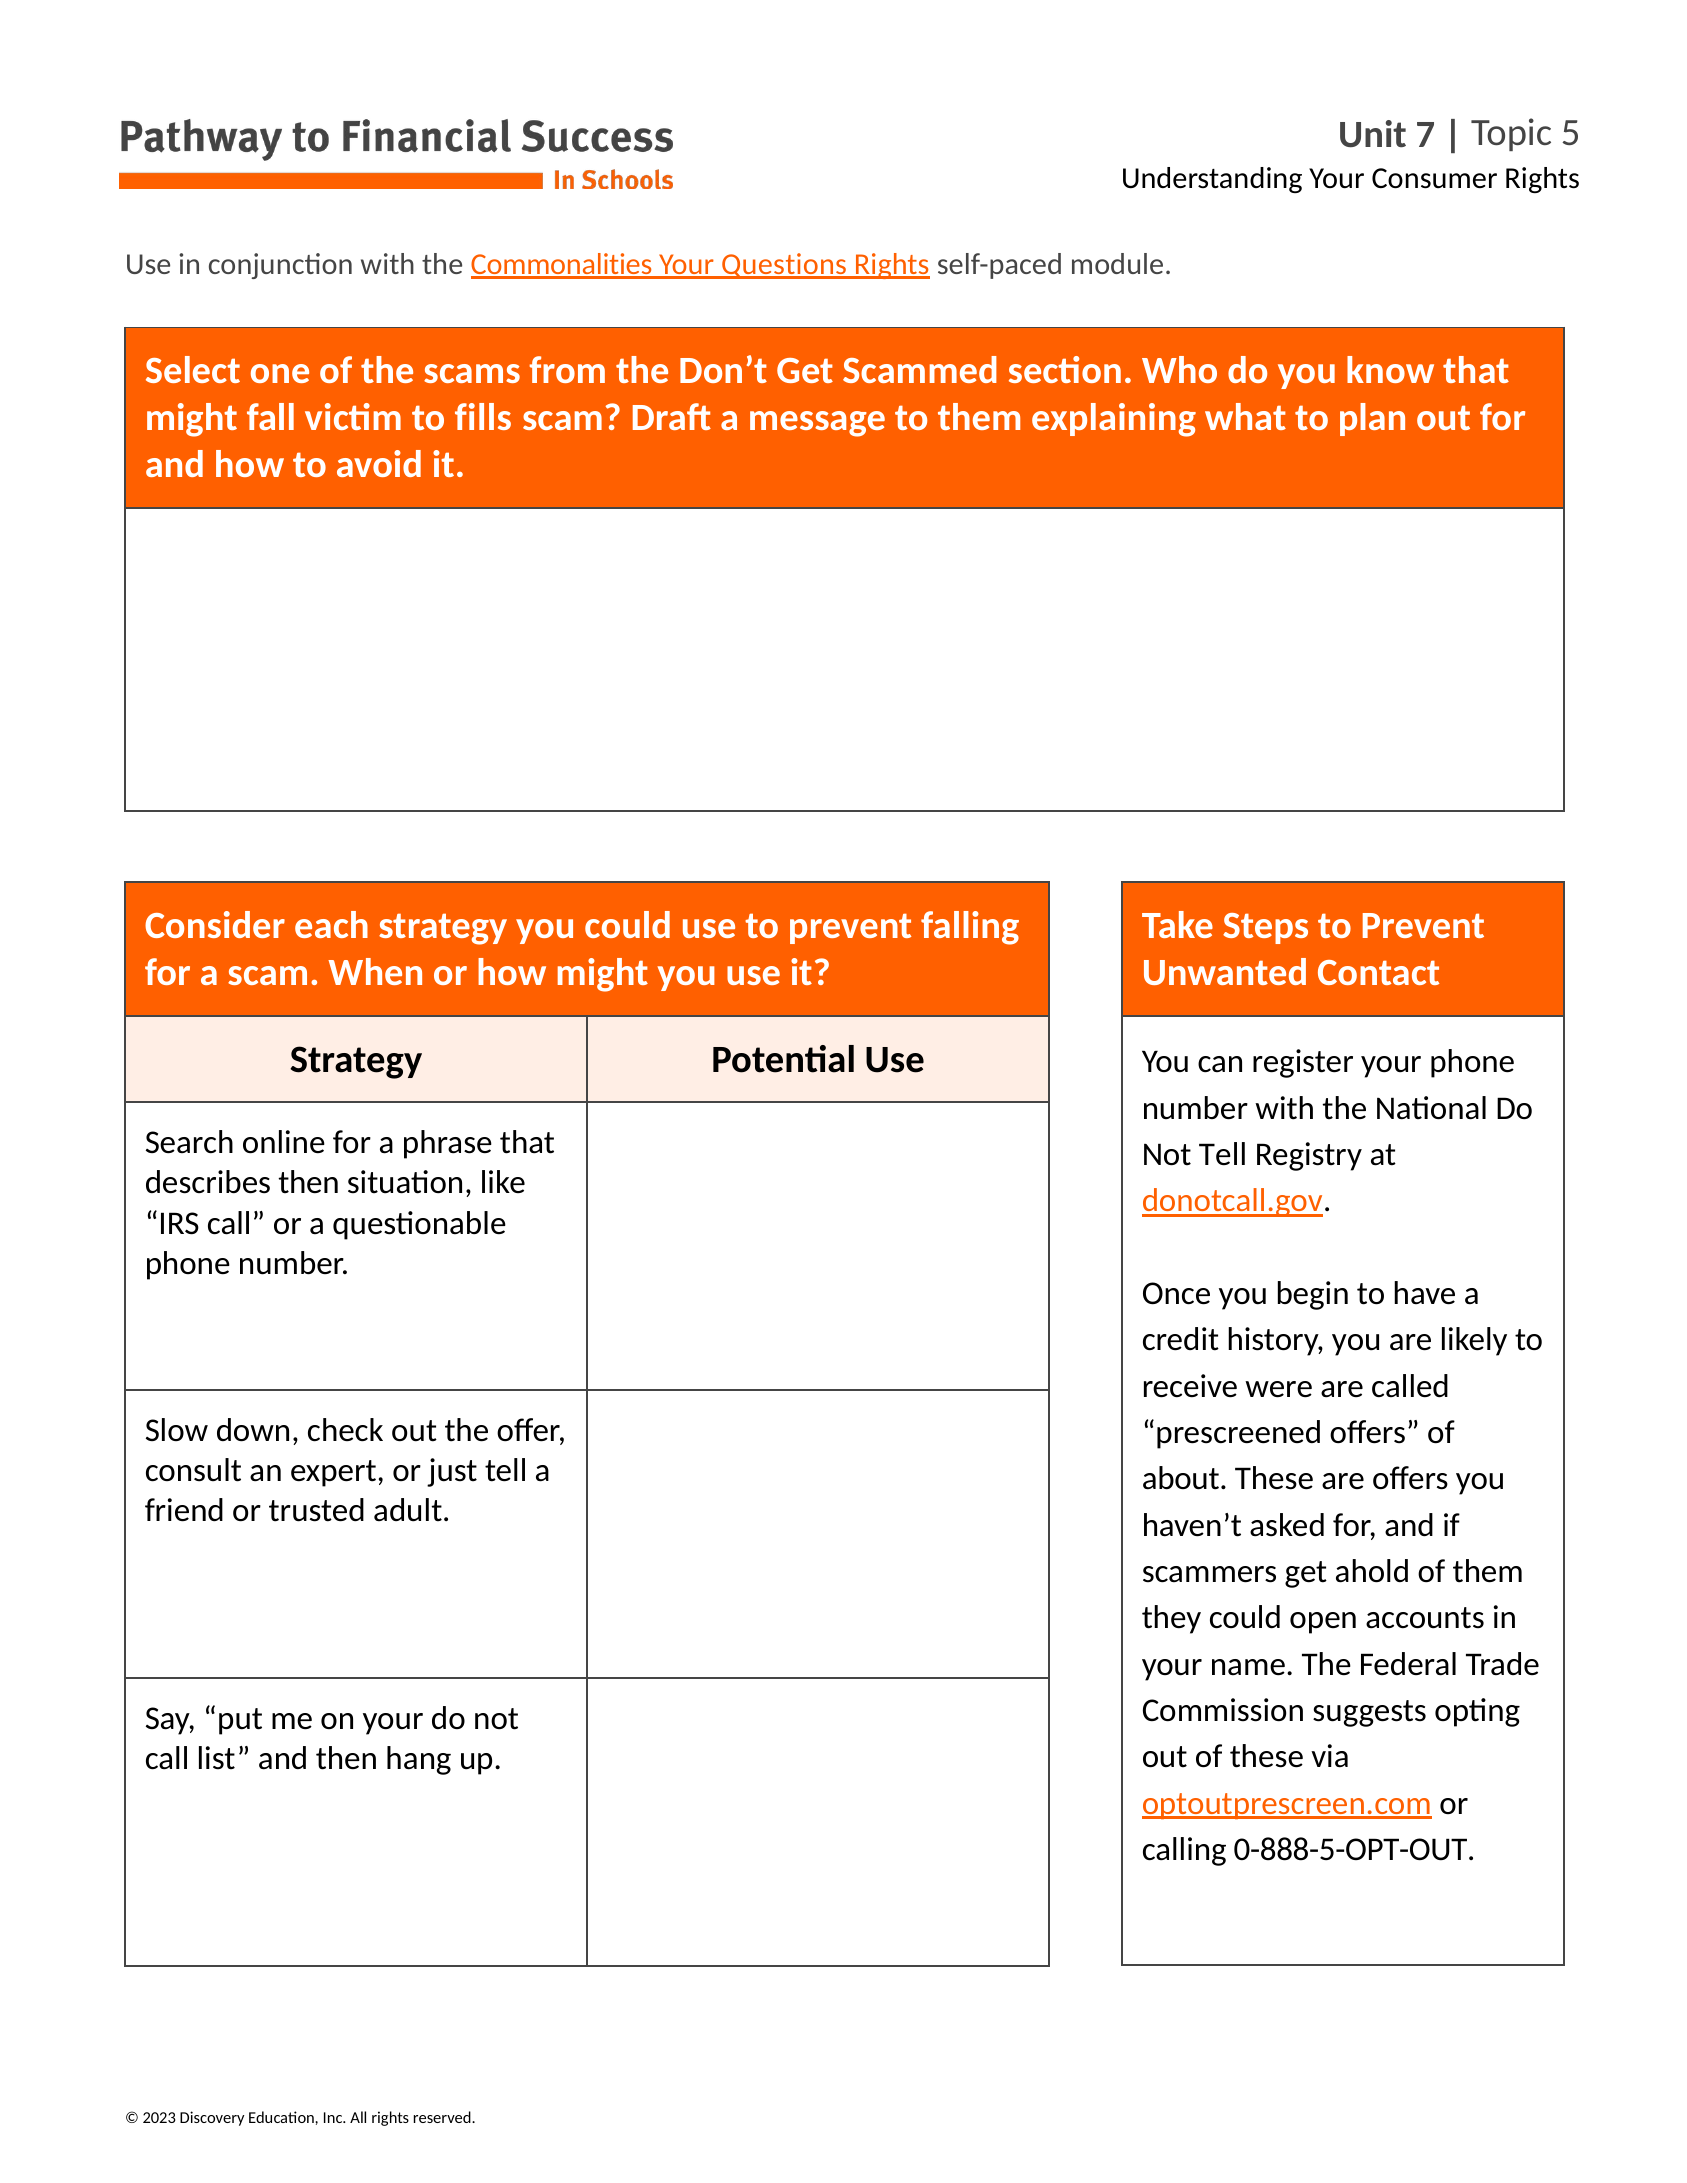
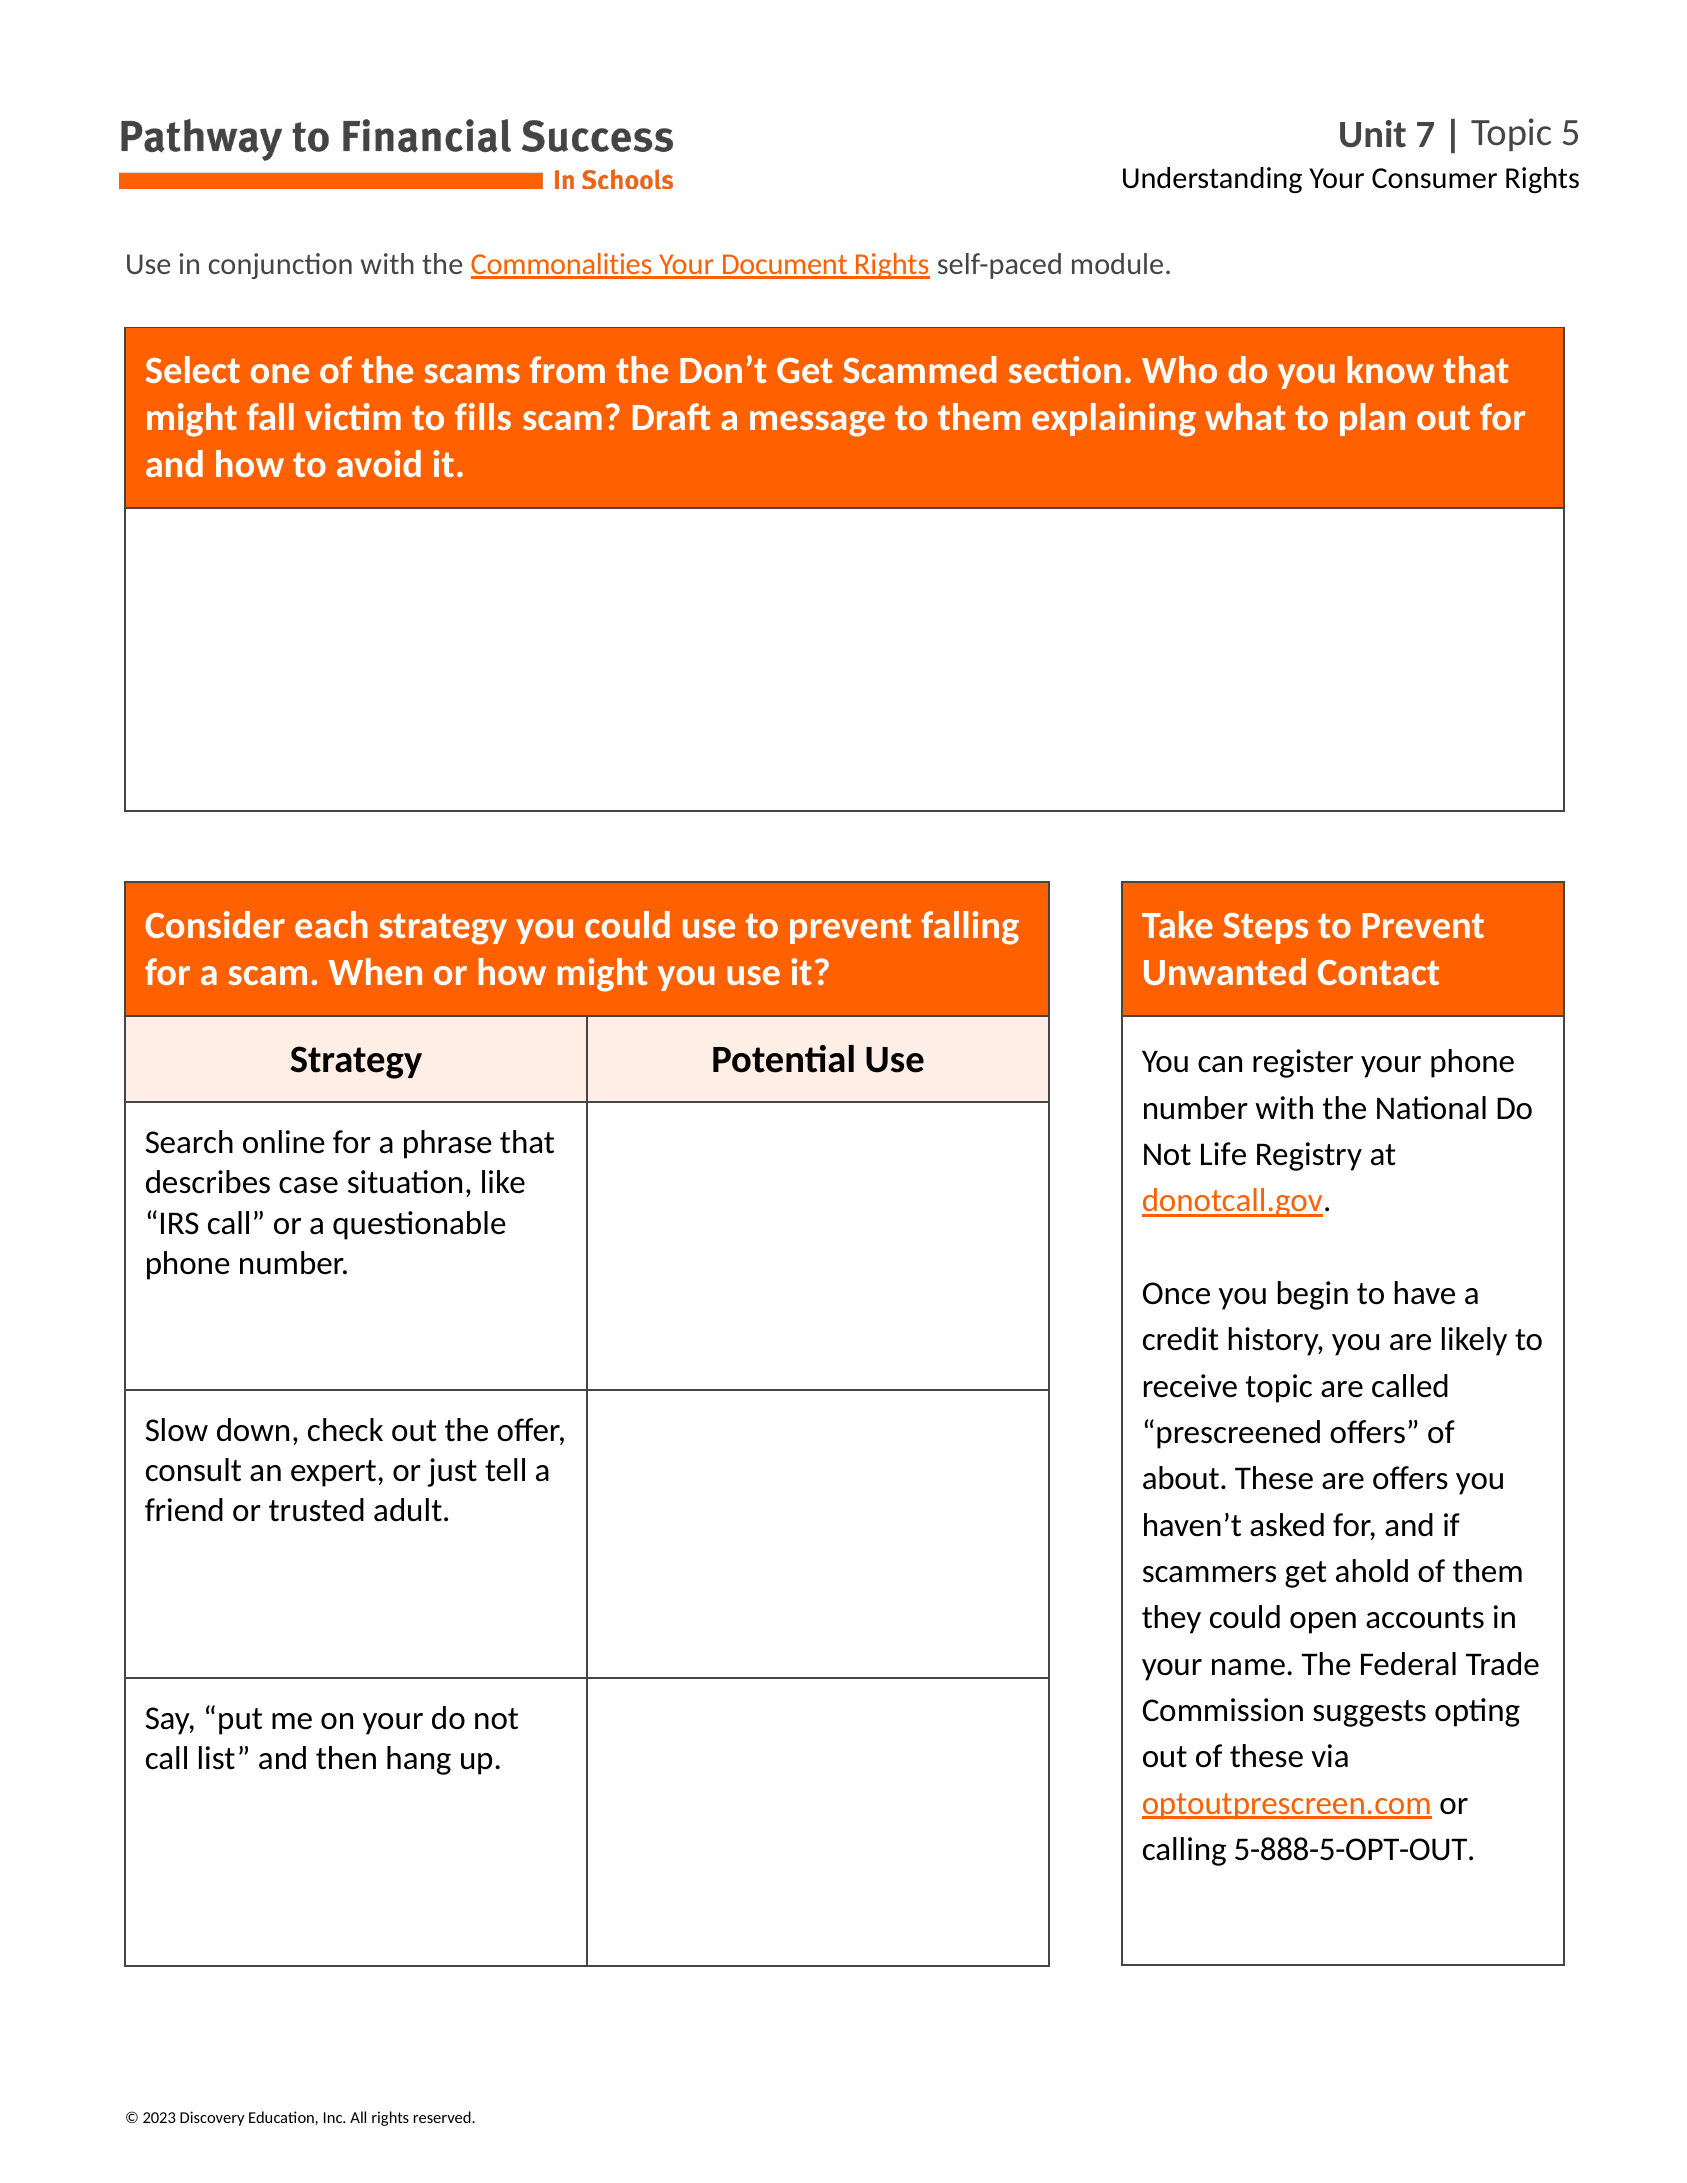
Questions: Questions -> Document
Not Tell: Tell -> Life
describes then: then -> case
receive were: were -> topic
0-888-5-OPT-OUT: 0-888-5-OPT-OUT -> 5-888-5-OPT-OUT
